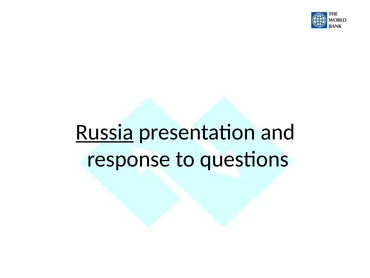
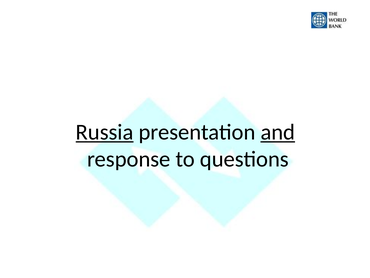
and underline: none -> present
